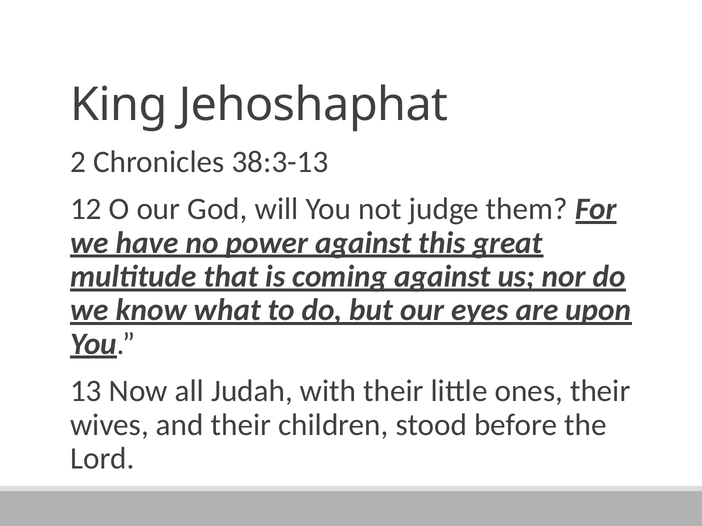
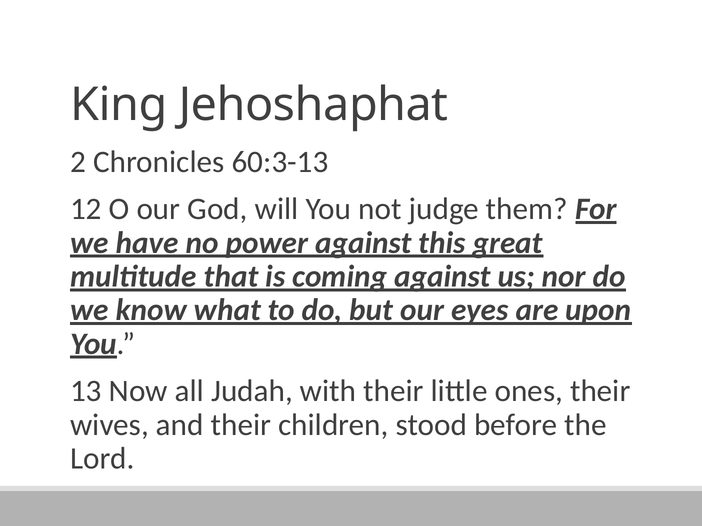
38:3-13: 38:3-13 -> 60:3-13
